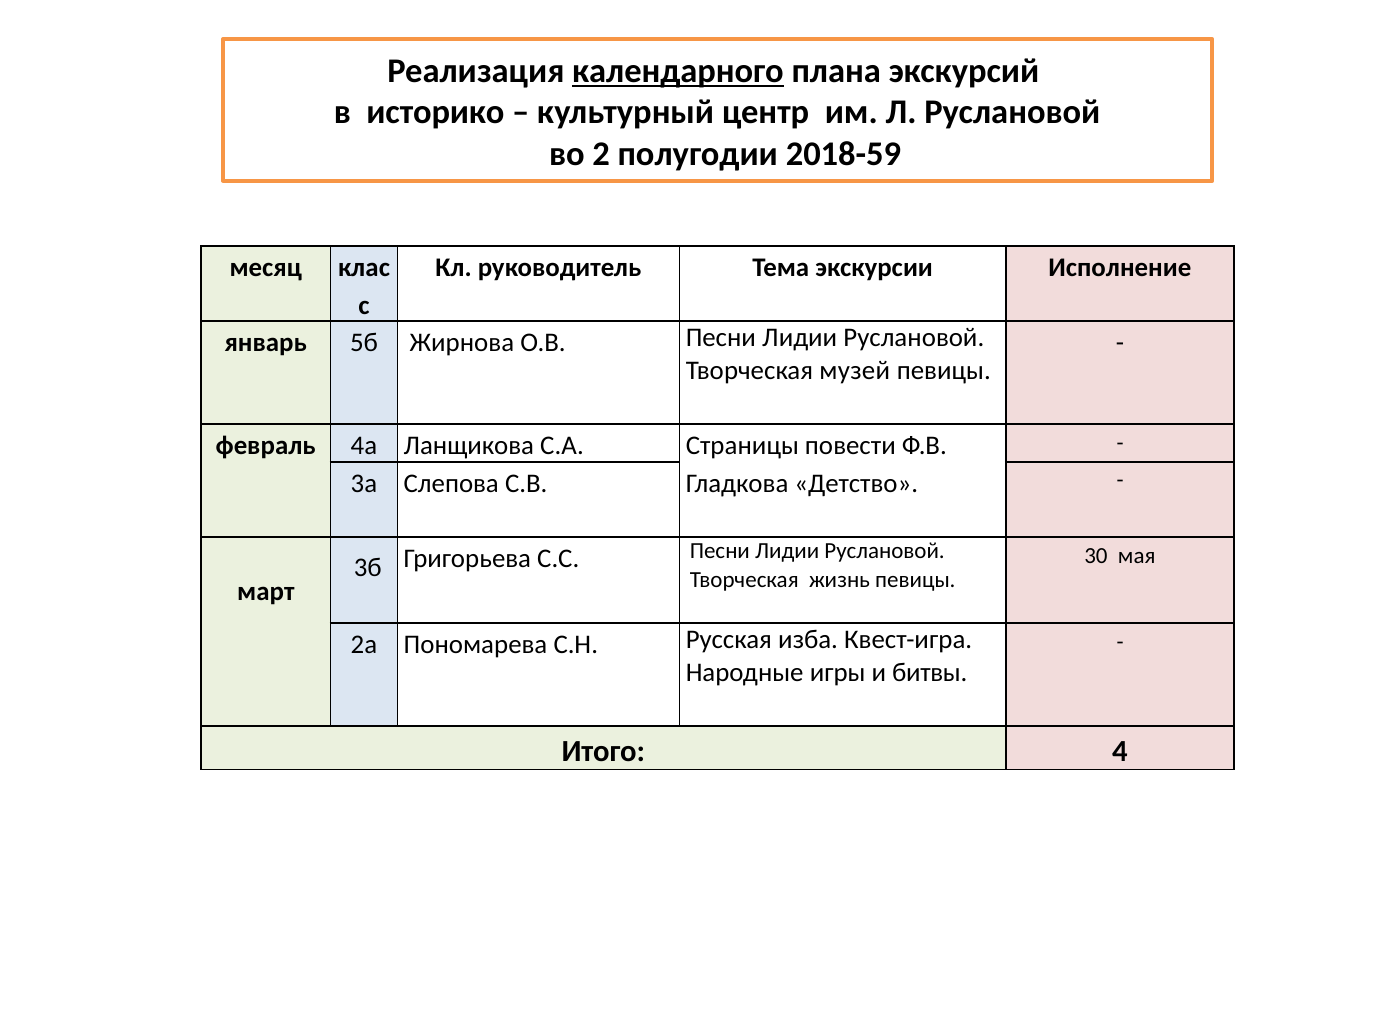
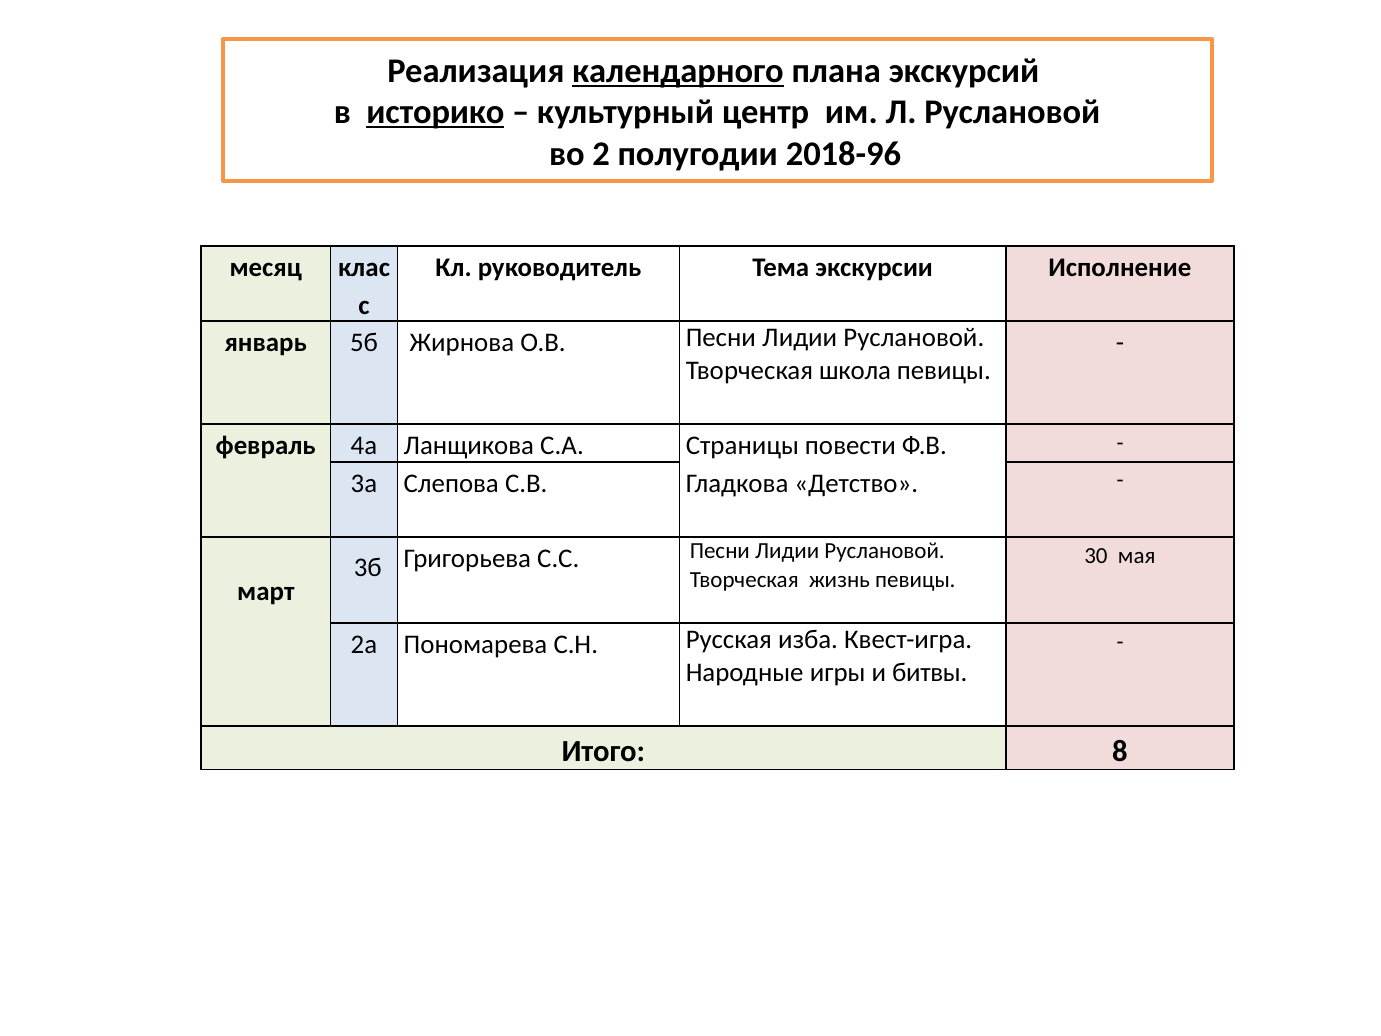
историко underline: none -> present
2018-59: 2018-59 -> 2018-96
музей: музей -> школа
4: 4 -> 8
